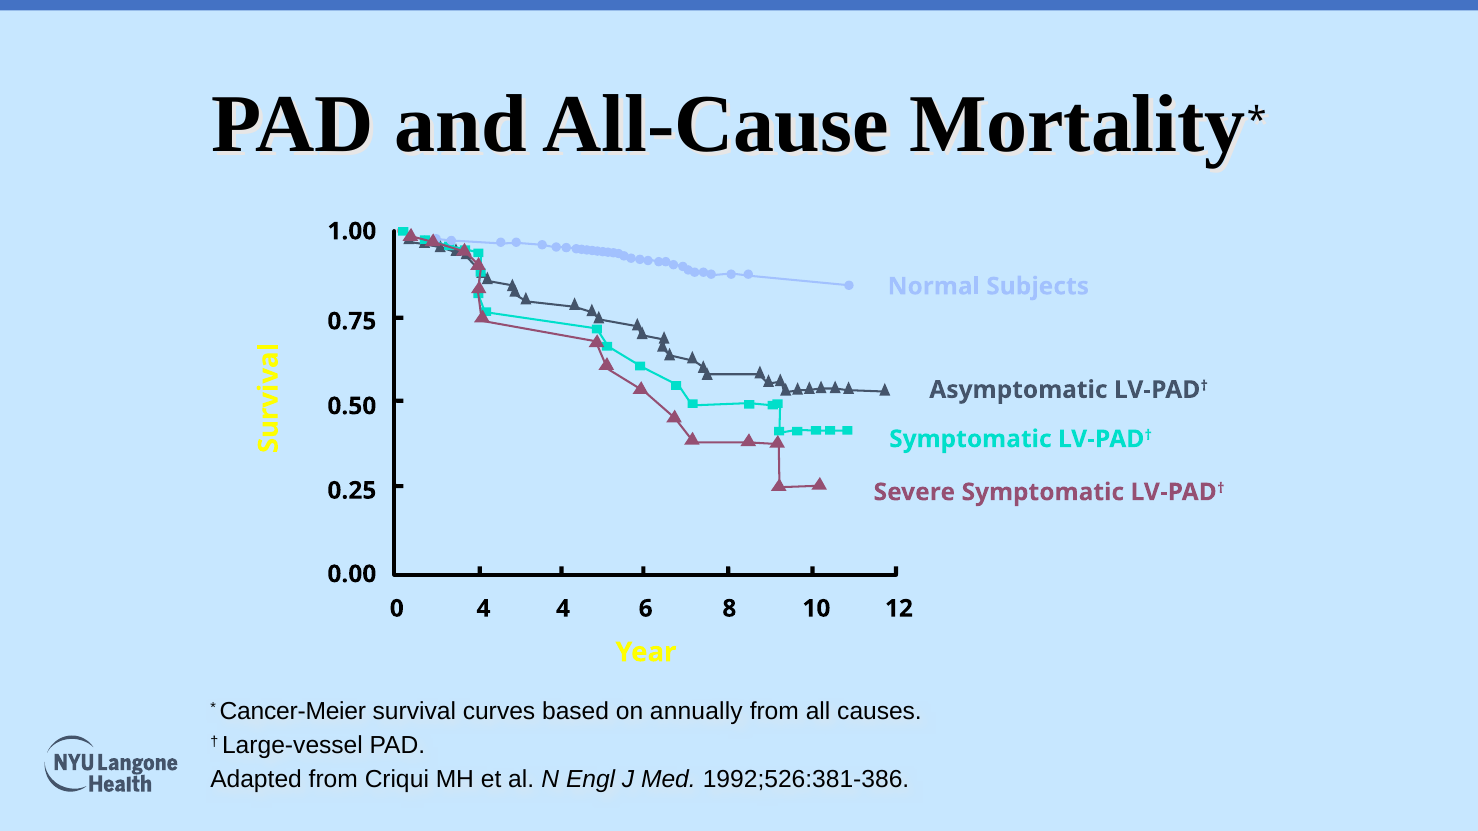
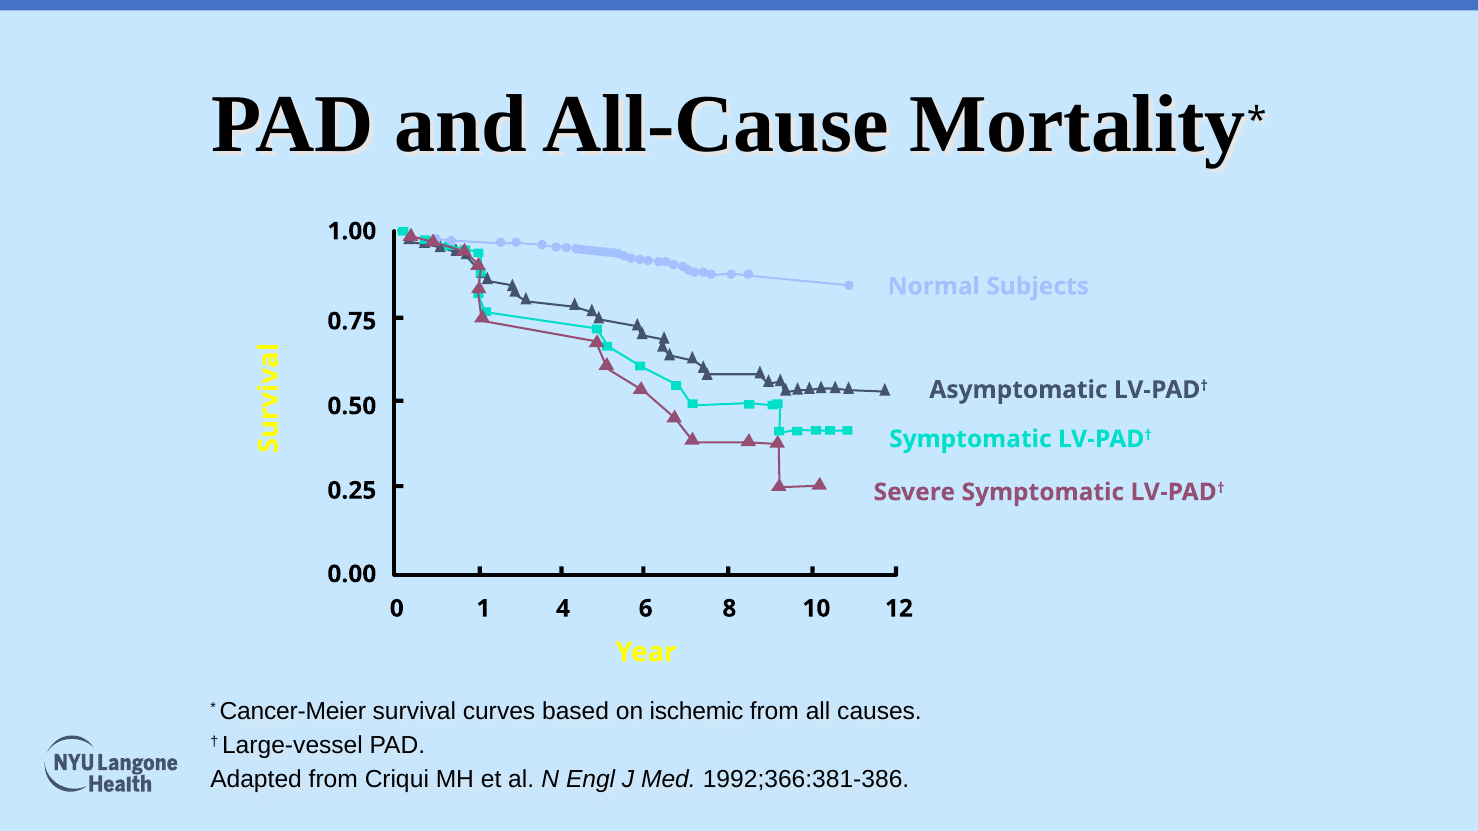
0 4: 4 -> 1
annually: annually -> ischemic
1992;526:381-386: 1992;526:381-386 -> 1992;366:381-386
